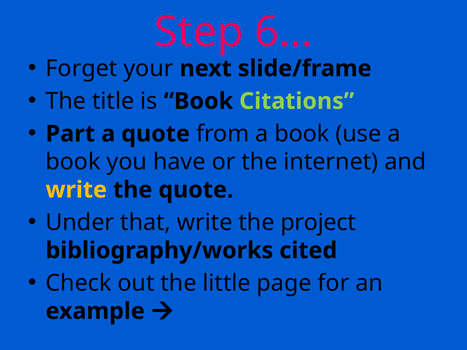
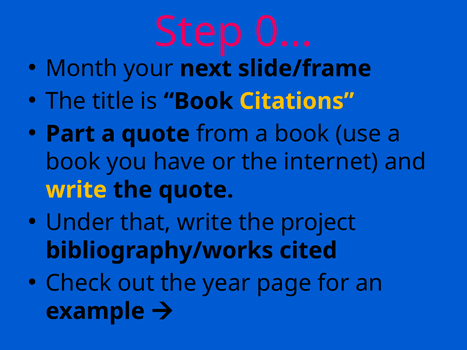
6…: 6… -> 0…
Forget: Forget -> Month
Citations colour: light green -> yellow
little: little -> year
